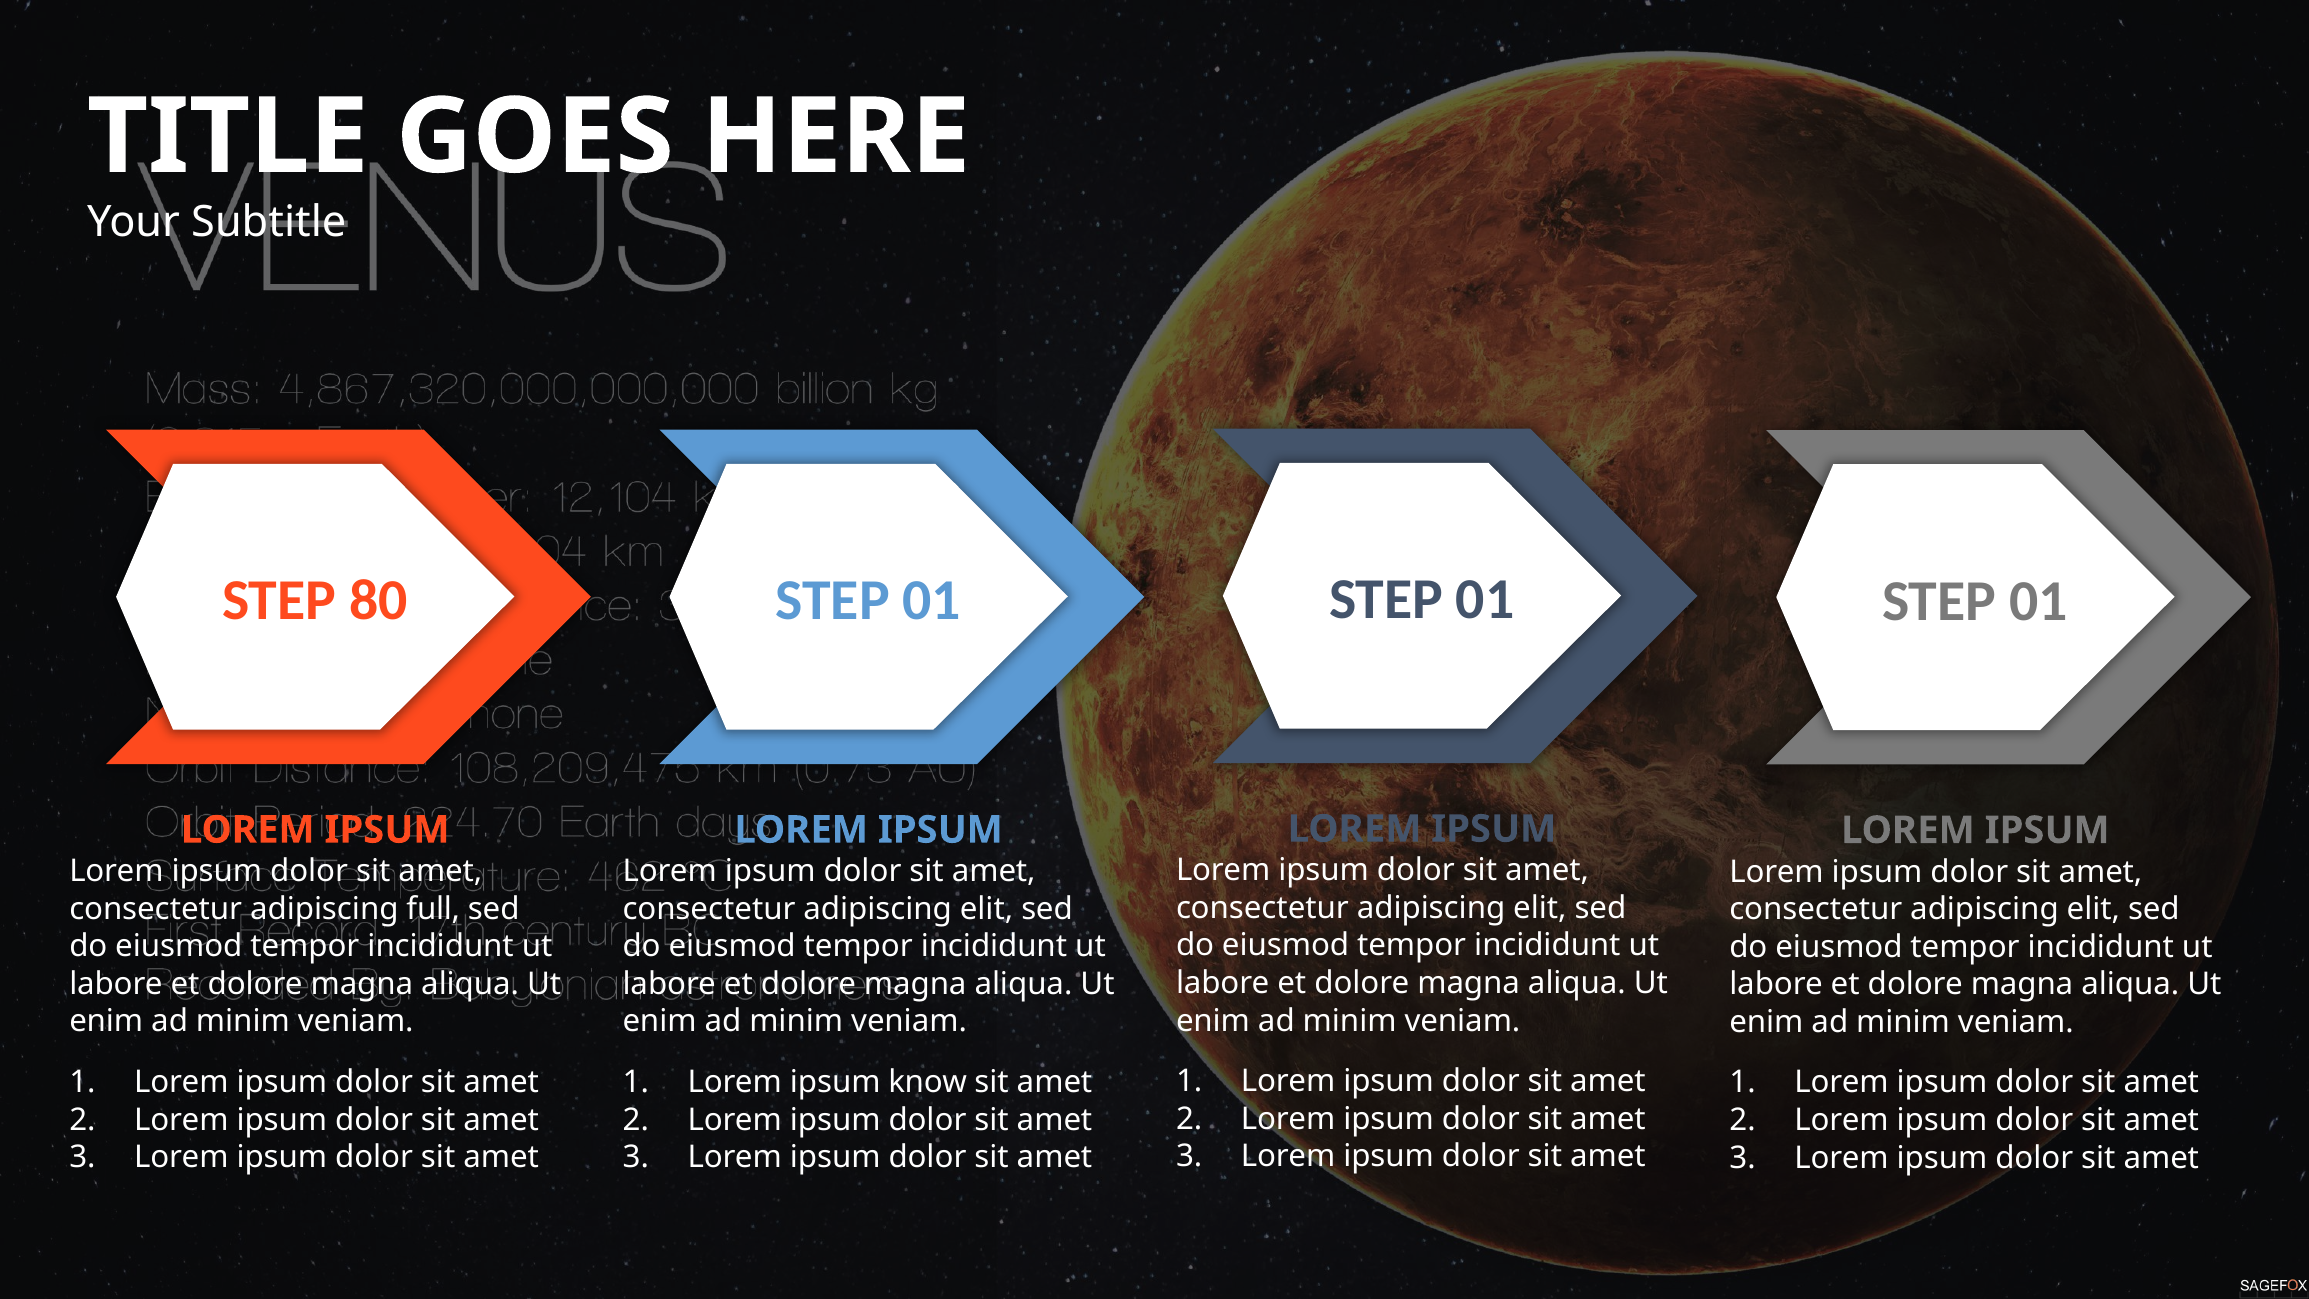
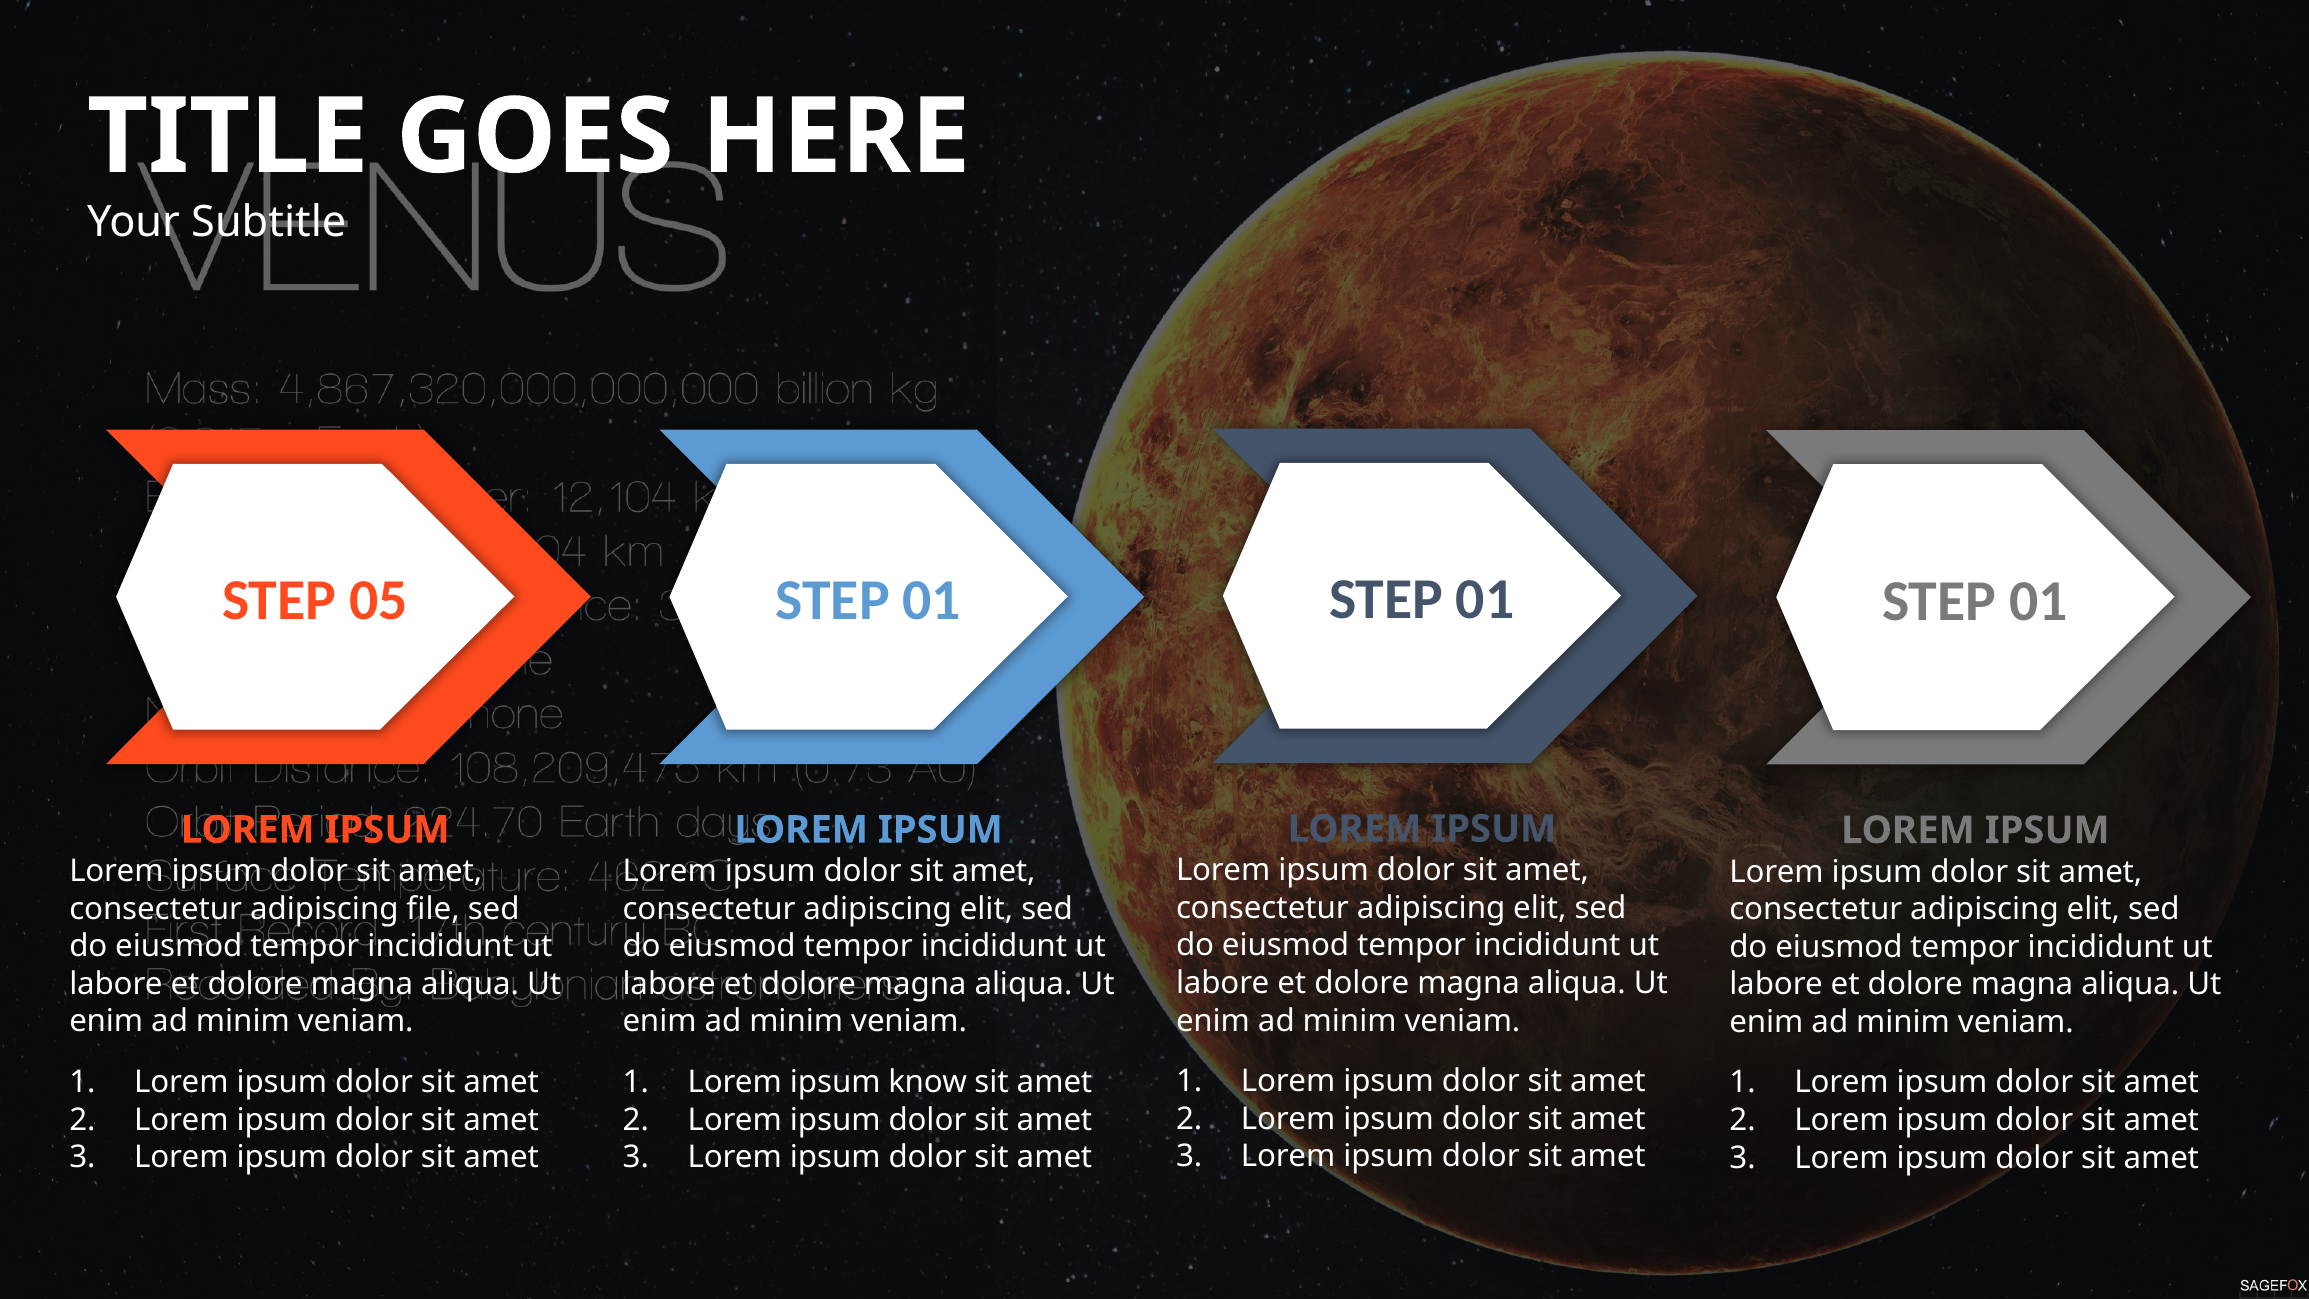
80: 80 -> 05
full: full -> file
